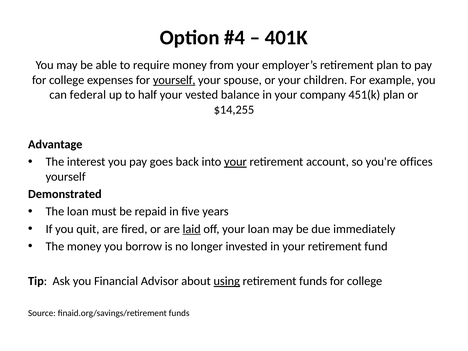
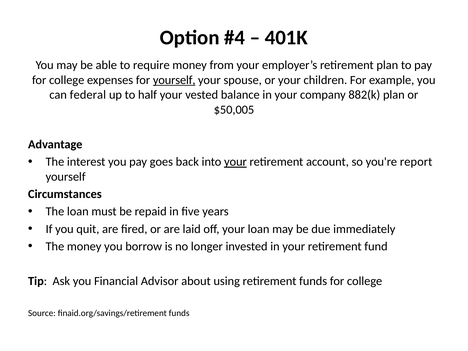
451(k: 451(k -> 882(k
$14,255: $14,255 -> $50,005
offices: offices -> report
Demonstrated: Demonstrated -> Circumstances
laid underline: present -> none
using underline: present -> none
